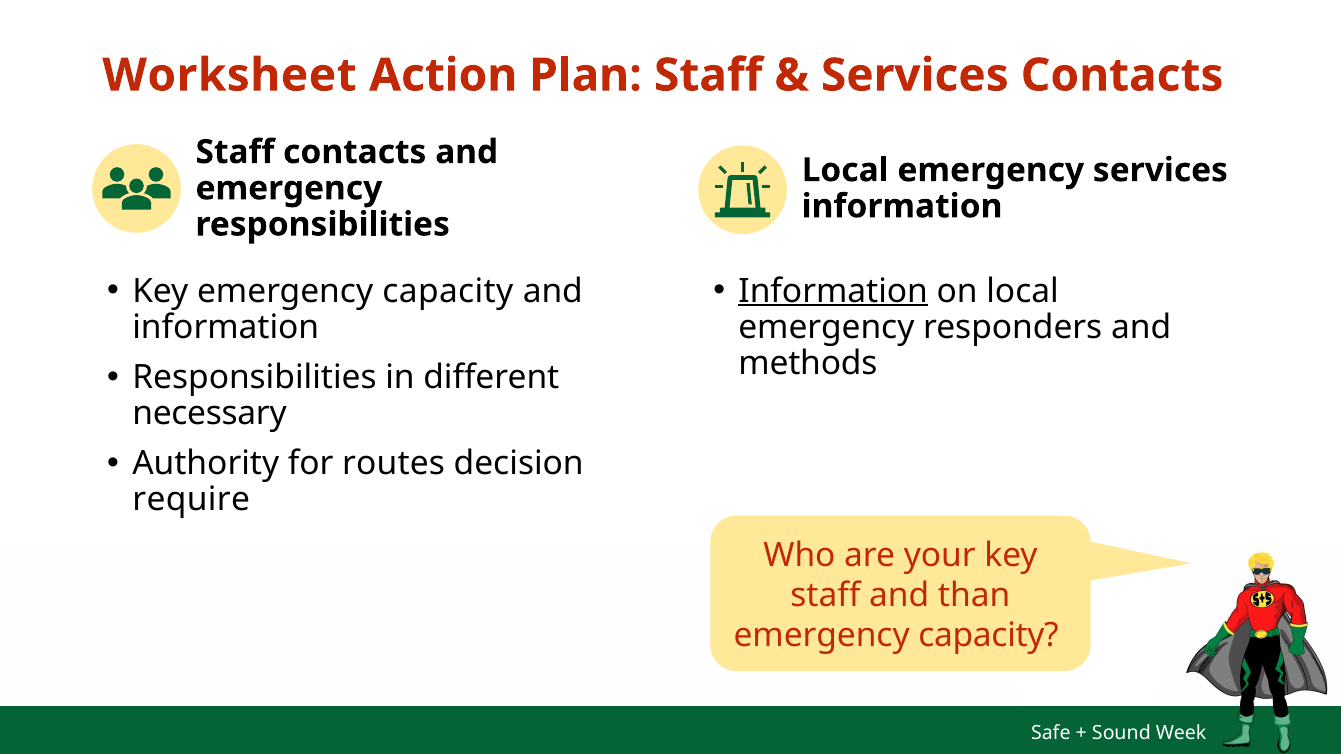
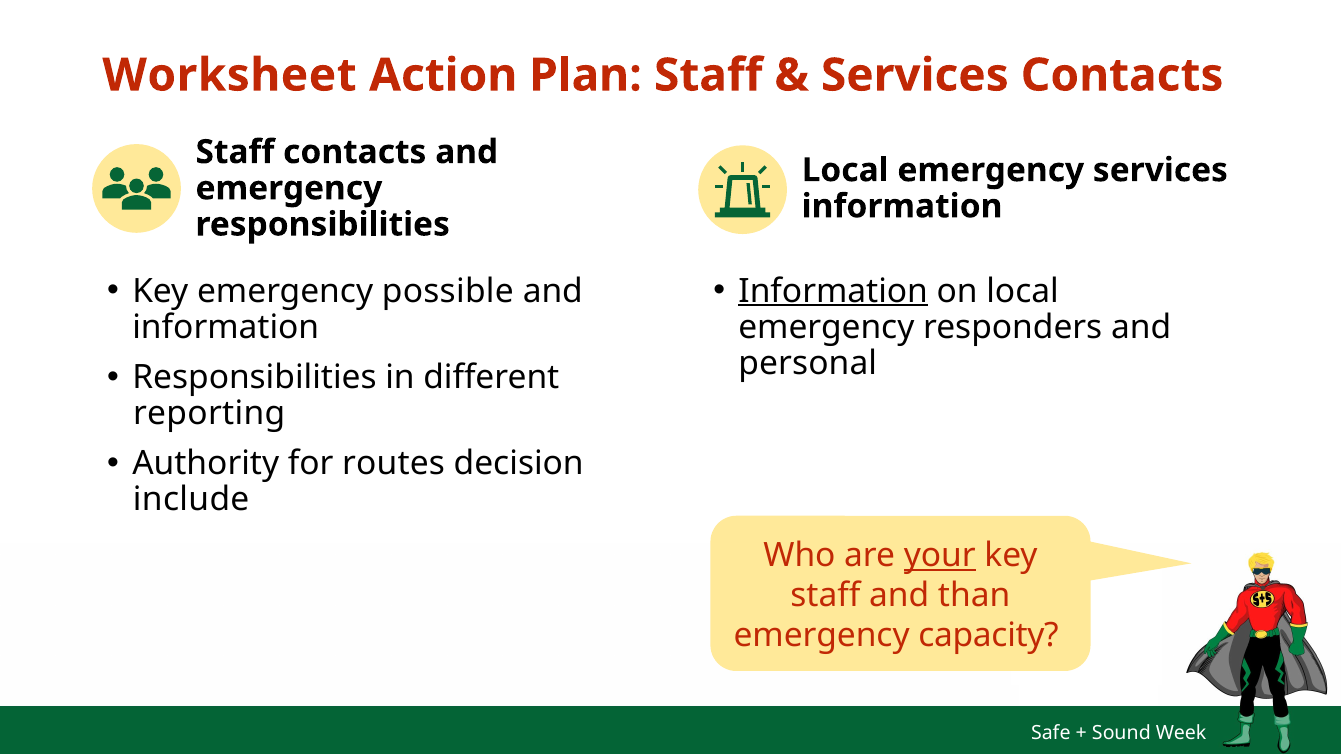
Key emergency capacity: capacity -> possible
methods: methods -> personal
necessary: necessary -> reporting
require: require -> include
your underline: none -> present
